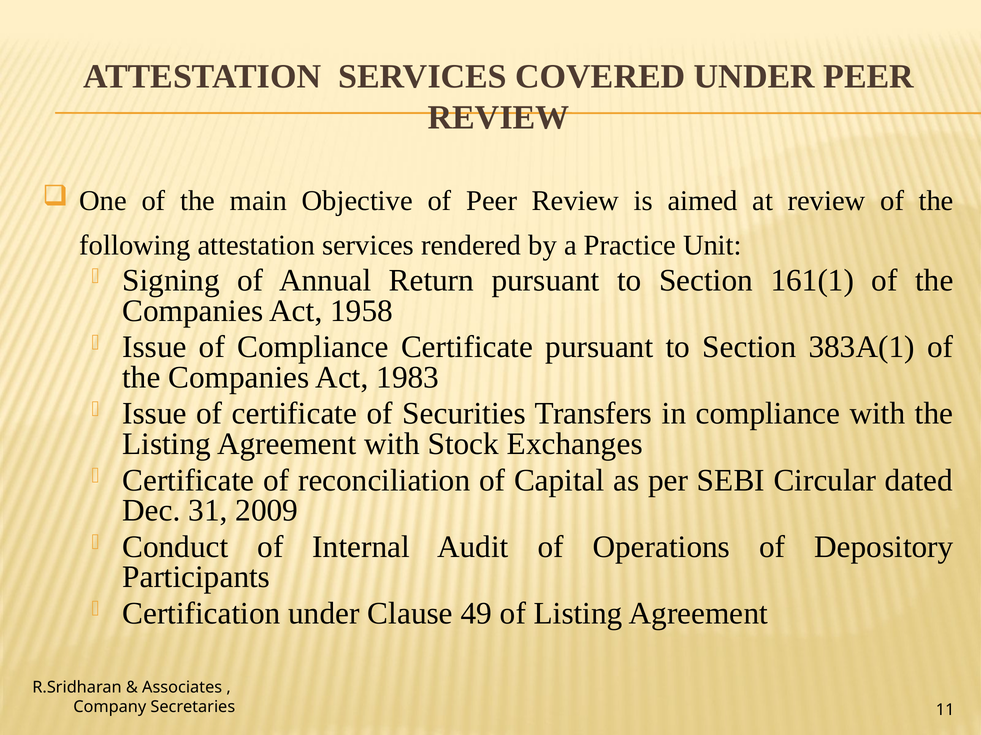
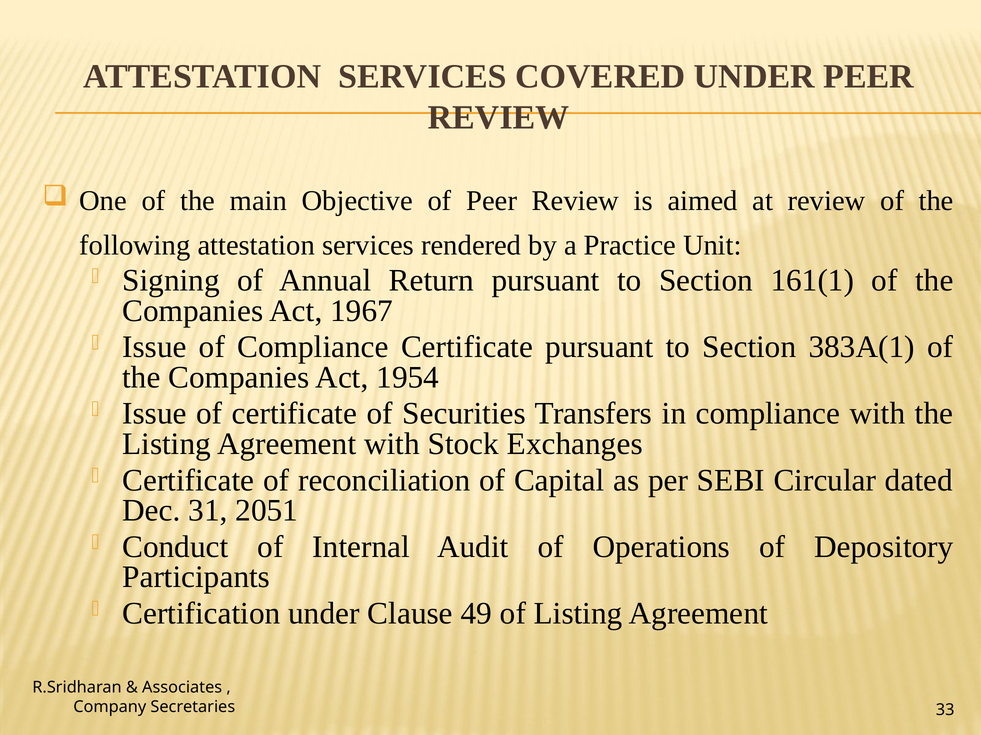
1958: 1958 -> 1967
1983: 1983 -> 1954
2009: 2009 -> 2051
11: 11 -> 33
